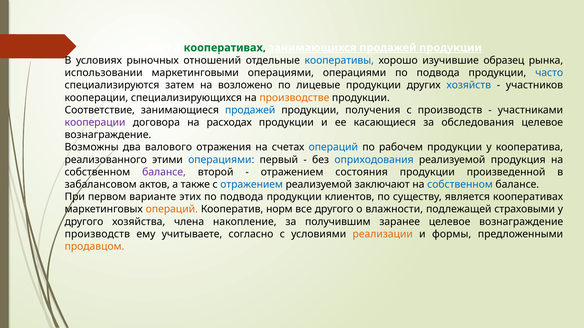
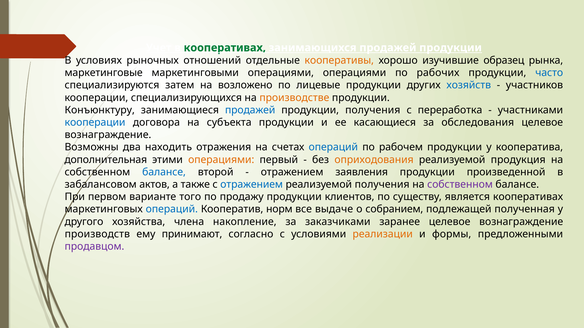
кооперативы colour: blue -> orange
использовании: использовании -> маркетинговые
операциями по подвода: подвода -> рабочих
Соответствие: Соответствие -> Конъюнктуру
с производств: производств -> переработка
кооперации at (95, 123) colour: purple -> blue
расходах: расходах -> субъекта
валового: валового -> находить
реализованного: реализованного -> дополнительная
операциями at (221, 160) colour: blue -> orange
оприходования colour: blue -> orange
балансе at (164, 172) colour: purple -> blue
состояния: состояния -> заявления
реализуемой заключают: заключают -> получения
собственном at (460, 185) colour: blue -> purple
этих: этих -> того
подвода at (242, 197): подвода -> продажу
операций at (172, 210) colour: orange -> blue
все другого: другого -> выдаче
влажности: влажности -> собранием
страховыми: страховыми -> полученная
получившим: получившим -> заказчиками
учитываете: учитываете -> принимают
продавцом colour: orange -> purple
